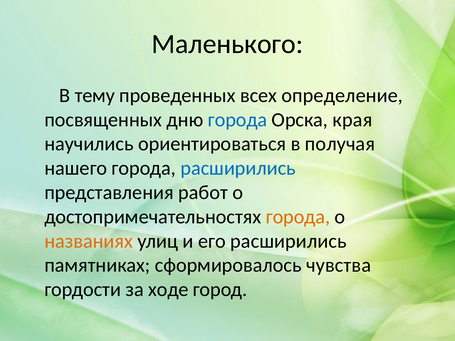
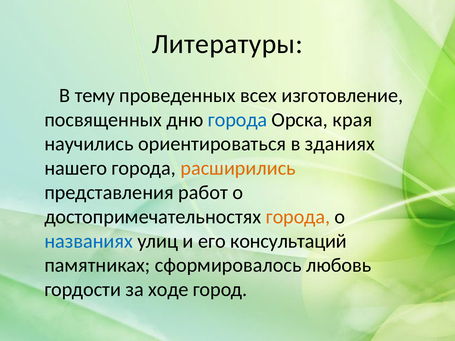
Маленького: Маленького -> Литературы
определение: определение -> изготовление
получая: получая -> зданиях
расширились at (238, 168) colour: blue -> orange
названиях colour: orange -> blue
его расширились: расширились -> консультаций
чувства: чувства -> любовь
